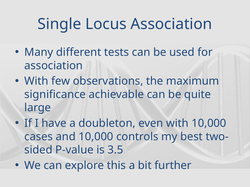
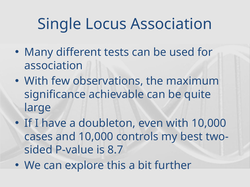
3.5: 3.5 -> 8.7
